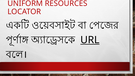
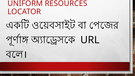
URL underline: present -> none
